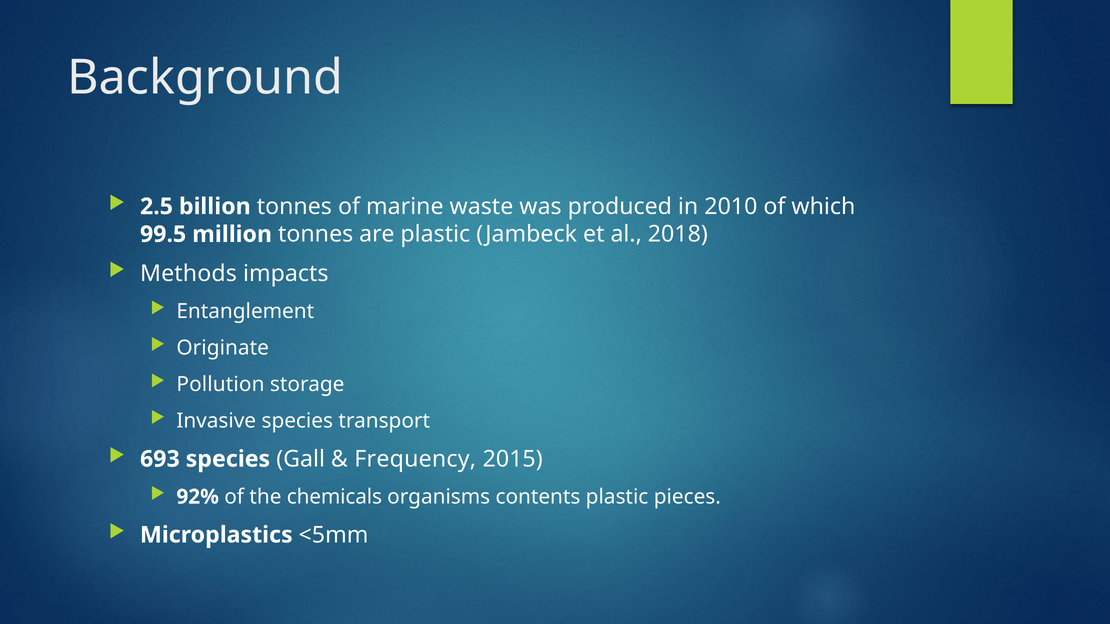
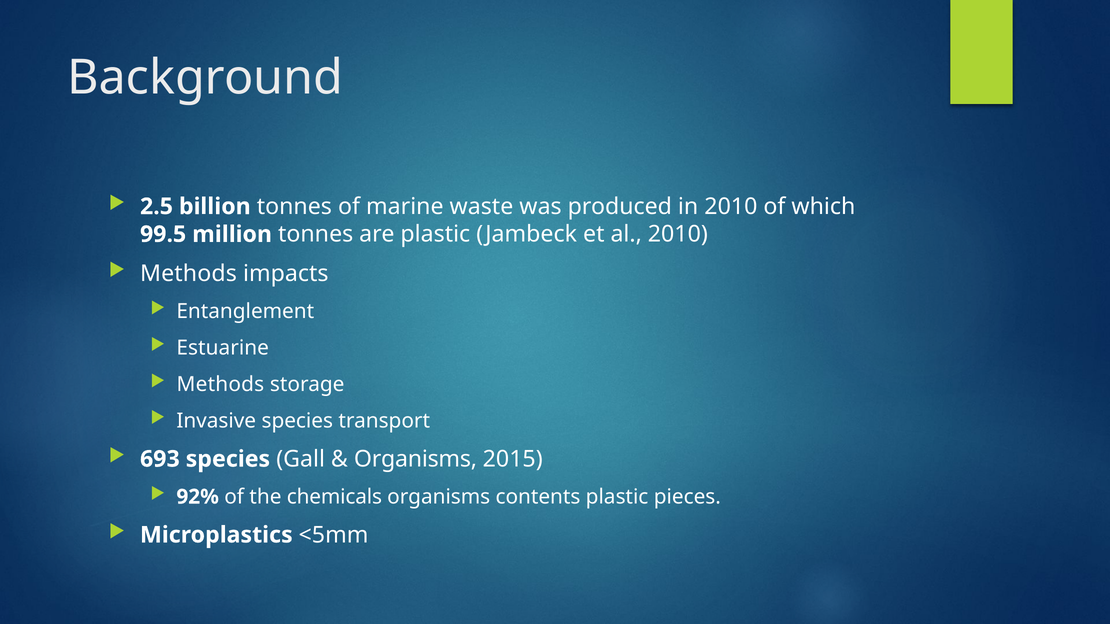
al 2018: 2018 -> 2010
Originate: Originate -> Estuarine
Pollution at (220, 385): Pollution -> Methods
Frequency at (415, 459): Frequency -> Organisms
